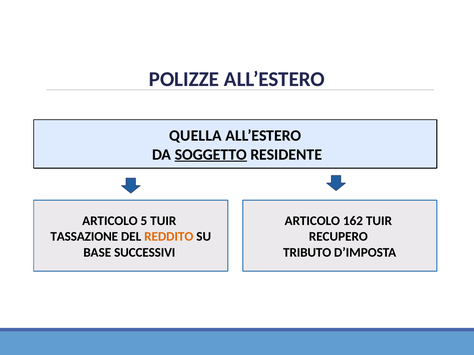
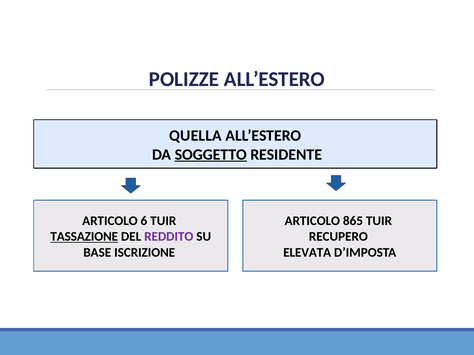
5: 5 -> 6
162: 162 -> 865
TASSAZIONE underline: none -> present
REDDITO colour: orange -> purple
SUCCESSIVI: SUCCESSIVI -> ISCRIZIONE
TRIBUTO: TRIBUTO -> ELEVATA
